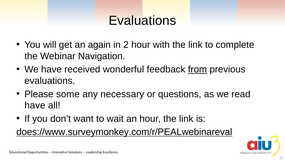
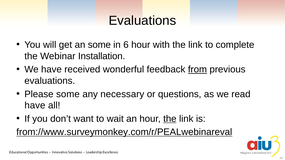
an again: again -> some
2: 2 -> 6
Navigation: Navigation -> Installation
the at (170, 119) underline: none -> present
does://www.surveymonkey.com/r/PEALwebinareval: does://www.surveymonkey.com/r/PEALwebinareval -> from://www.surveymonkey.com/r/PEALwebinareval
